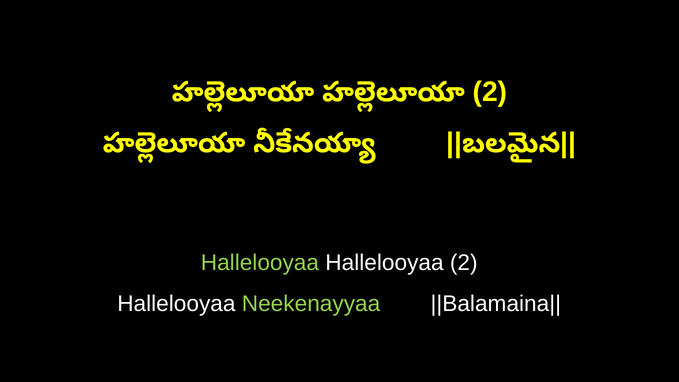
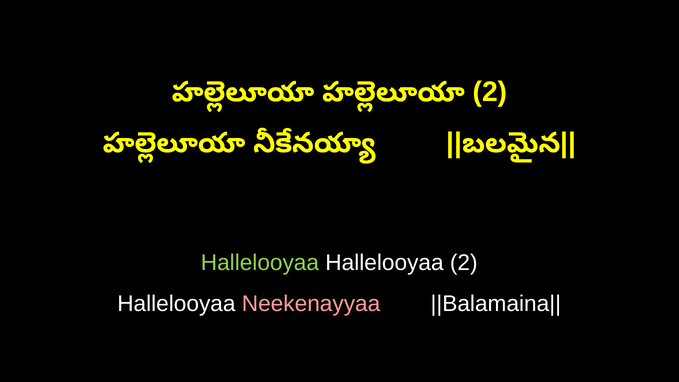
Neekenayyaa colour: light green -> pink
